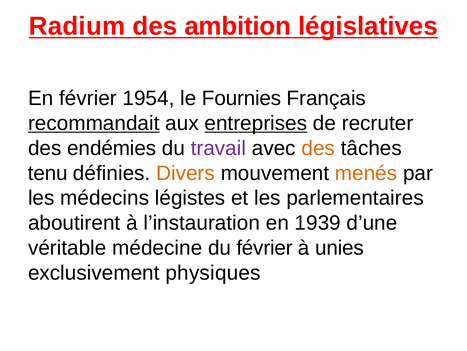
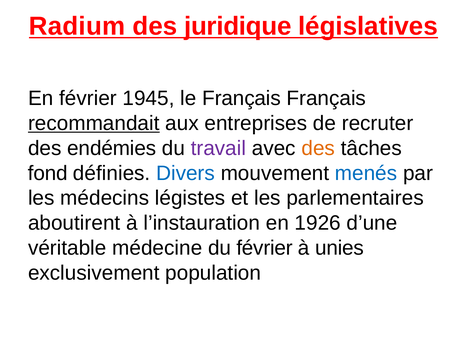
ambition: ambition -> juridique
1954: 1954 -> 1945
le Fournies: Fournies -> Français
entreprises underline: present -> none
tenu: tenu -> fond
Divers colour: orange -> blue
menés colour: orange -> blue
1939: 1939 -> 1926
physiques: physiques -> population
